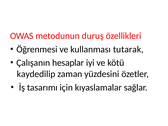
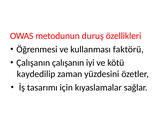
tutarak: tutarak -> faktörü
Çalışanın hesaplar: hesaplar -> çalışanın
